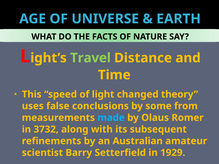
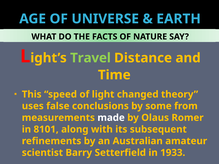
made colour: light blue -> white
3732: 3732 -> 8101
1929: 1929 -> 1933
